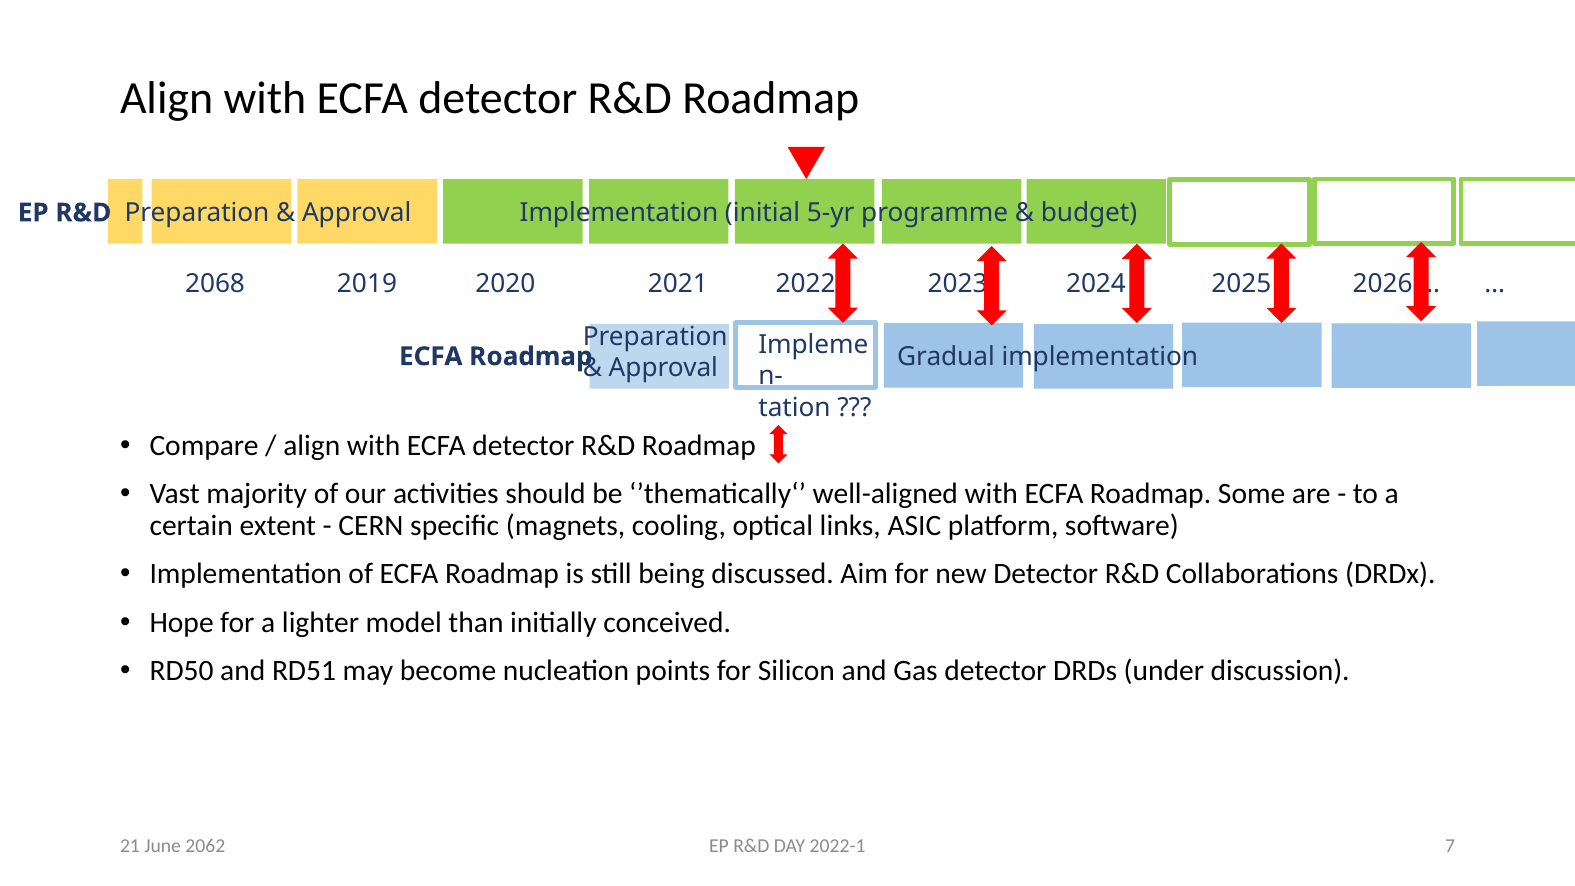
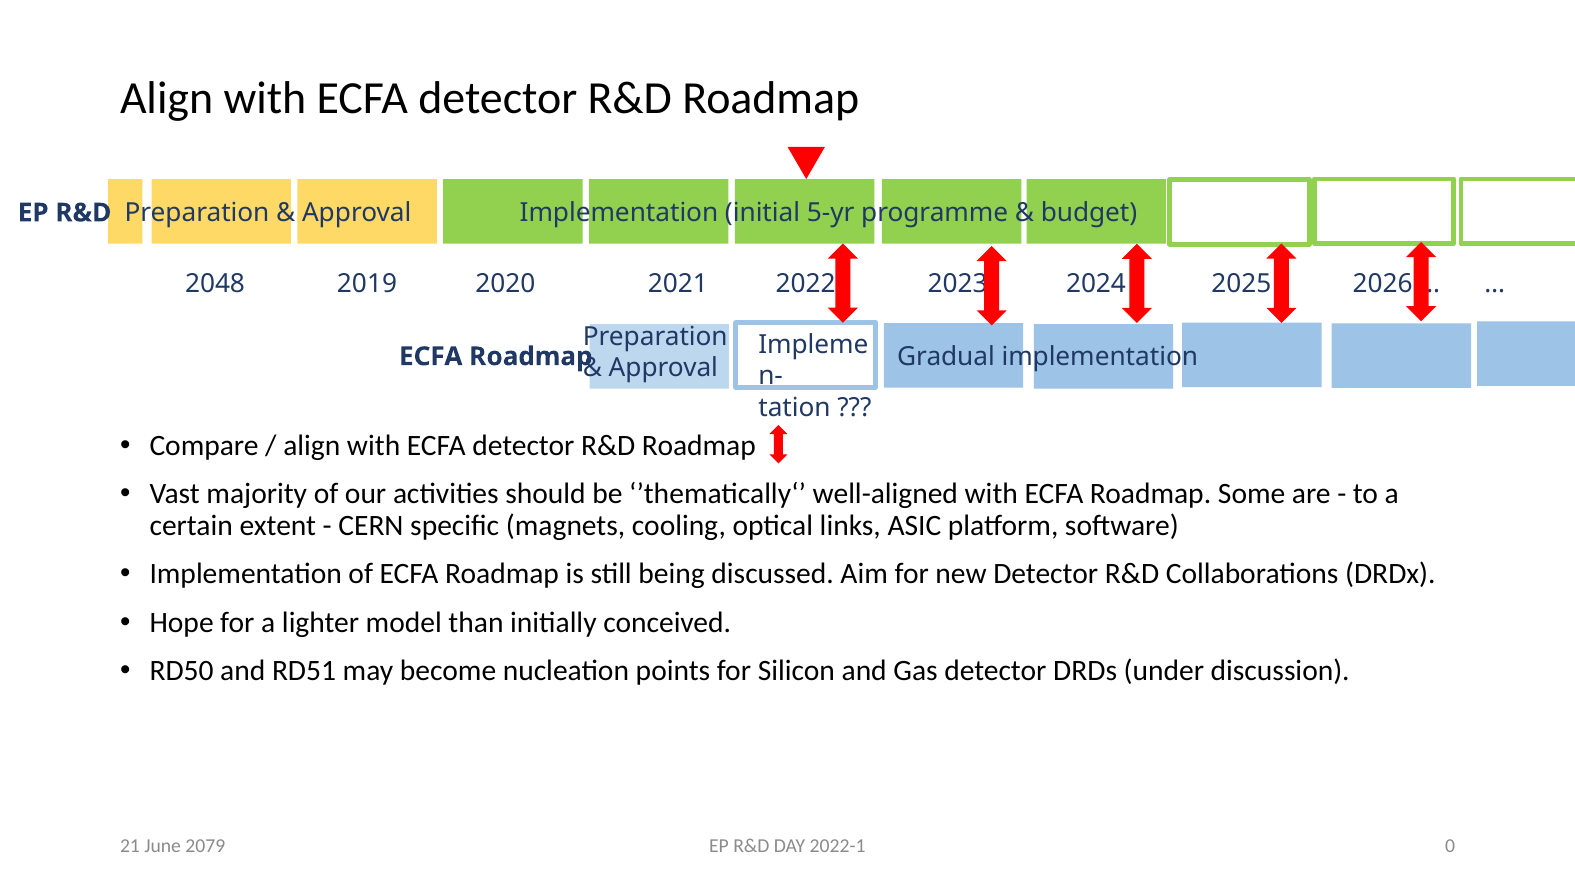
2068: 2068 -> 2048
7: 7 -> 0
2062: 2062 -> 2079
